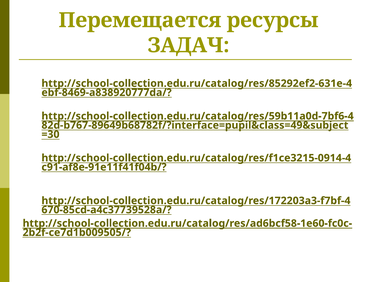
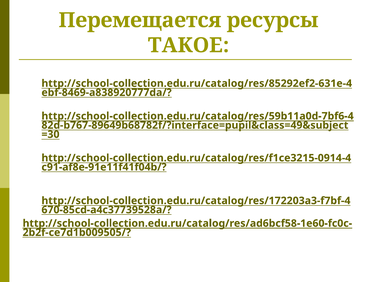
ЗАДАЧ: ЗАДАЧ -> ТАКОЕ
